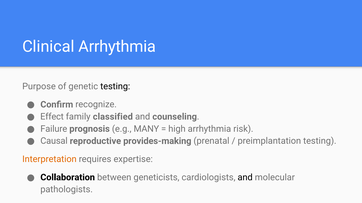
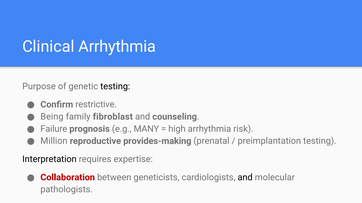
recognize: recognize -> restrictive
Effect: Effect -> Being
classified: classified -> fibroblast
Causal: Causal -> Million
Interpretation colour: orange -> black
Collaboration colour: black -> red
